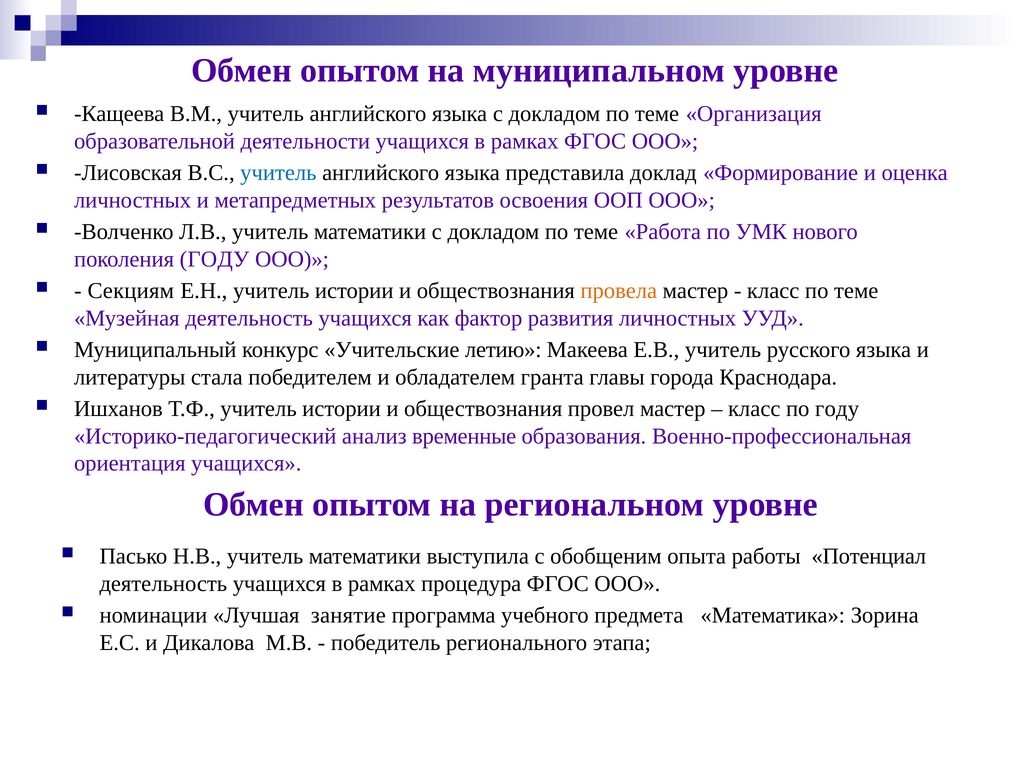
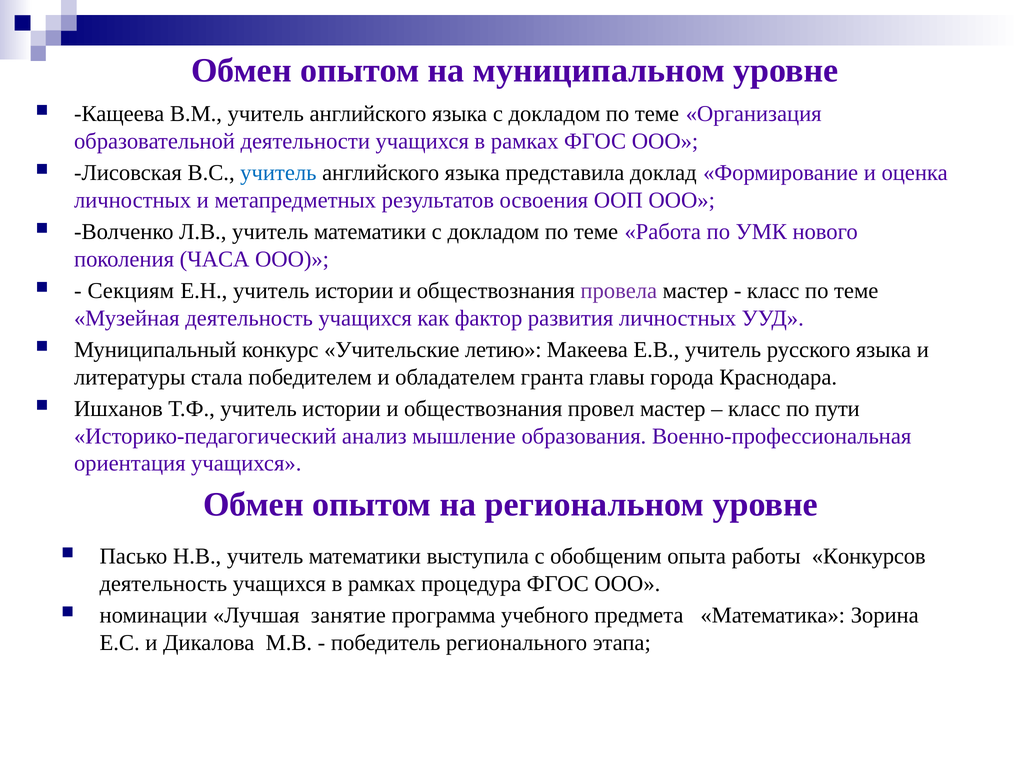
поколения ГОДУ: ГОДУ -> ЧАСА
провела colour: orange -> purple
по году: году -> пути
временные: временные -> мышление
Потенциал: Потенциал -> Конкурсов
